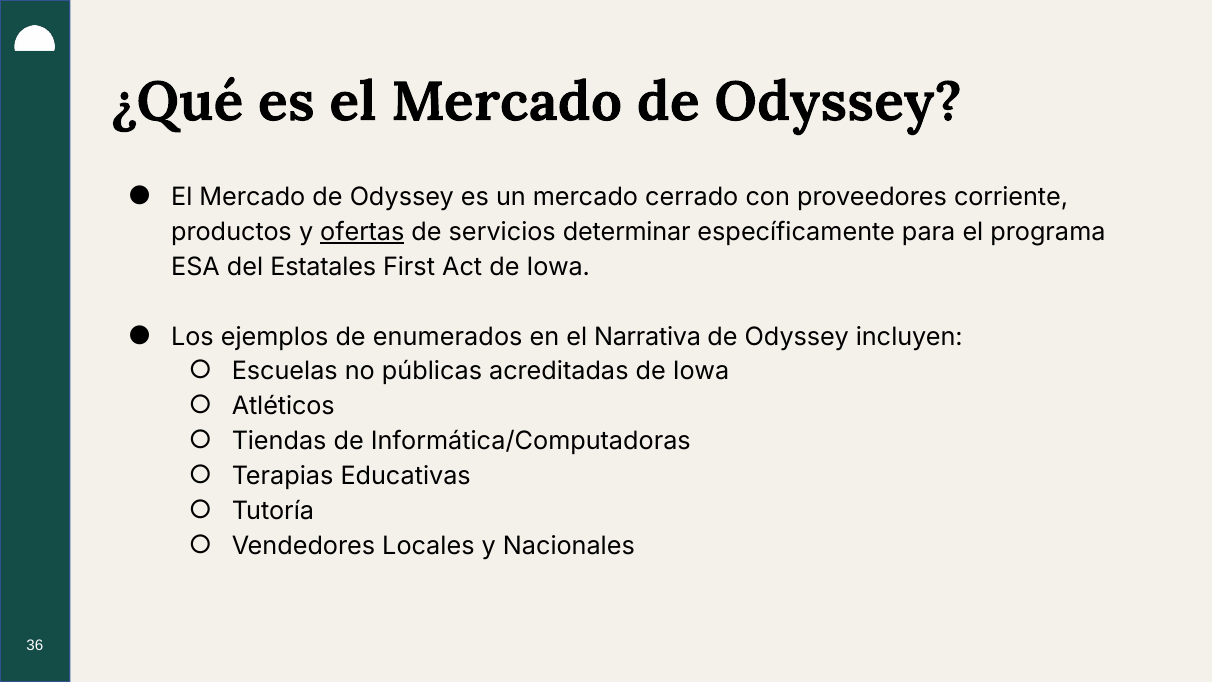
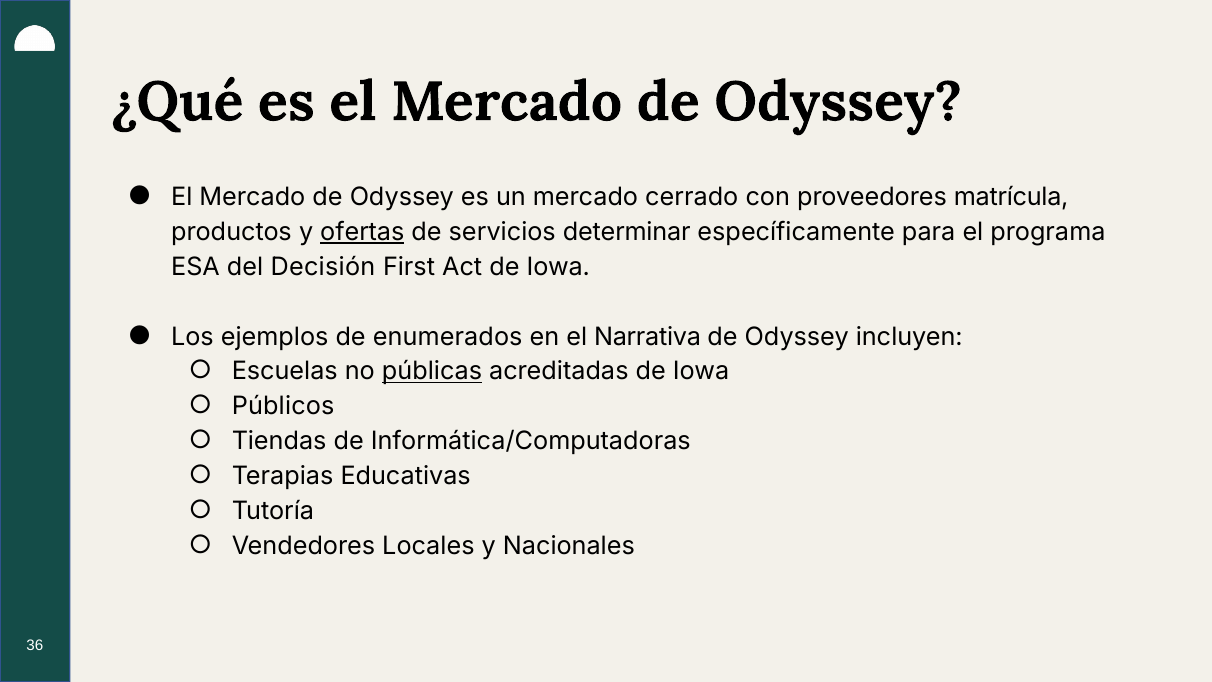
corriente: corriente -> matrícula
Estatales: Estatales -> Decisión
públicas underline: none -> present
Atléticos: Atléticos -> Públicos
